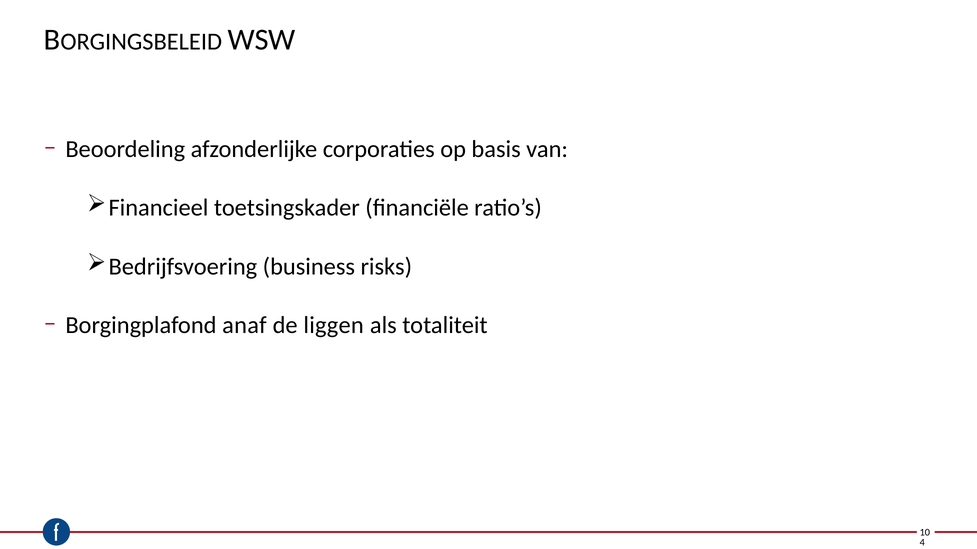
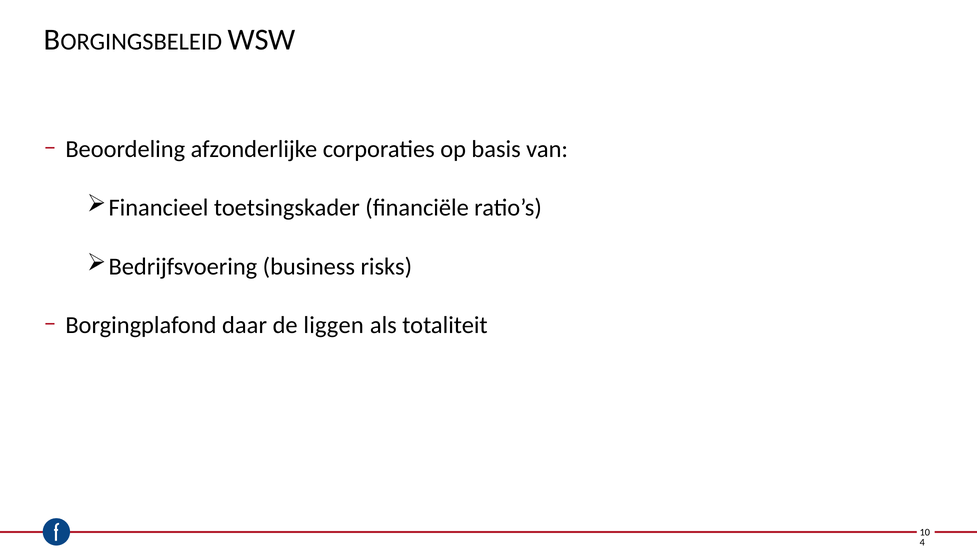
anaf: anaf -> daar
